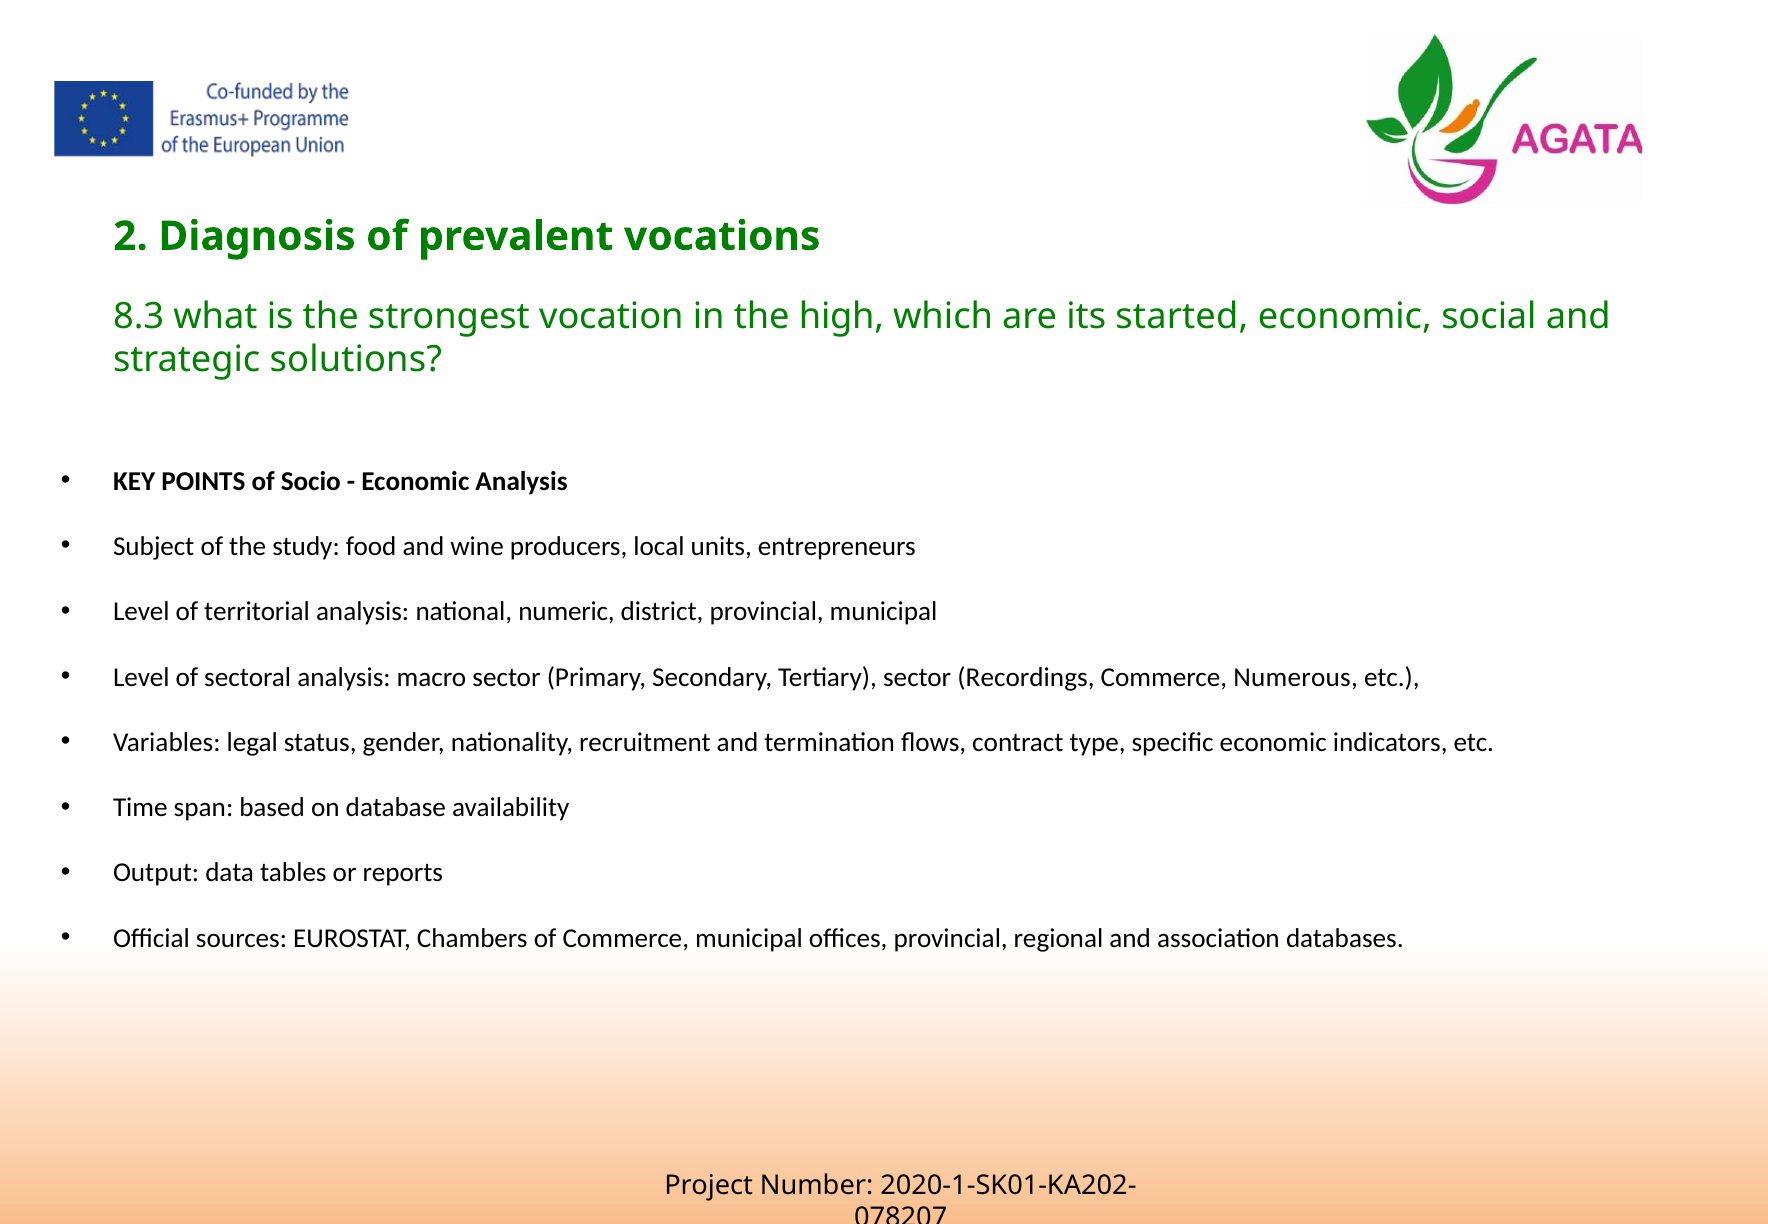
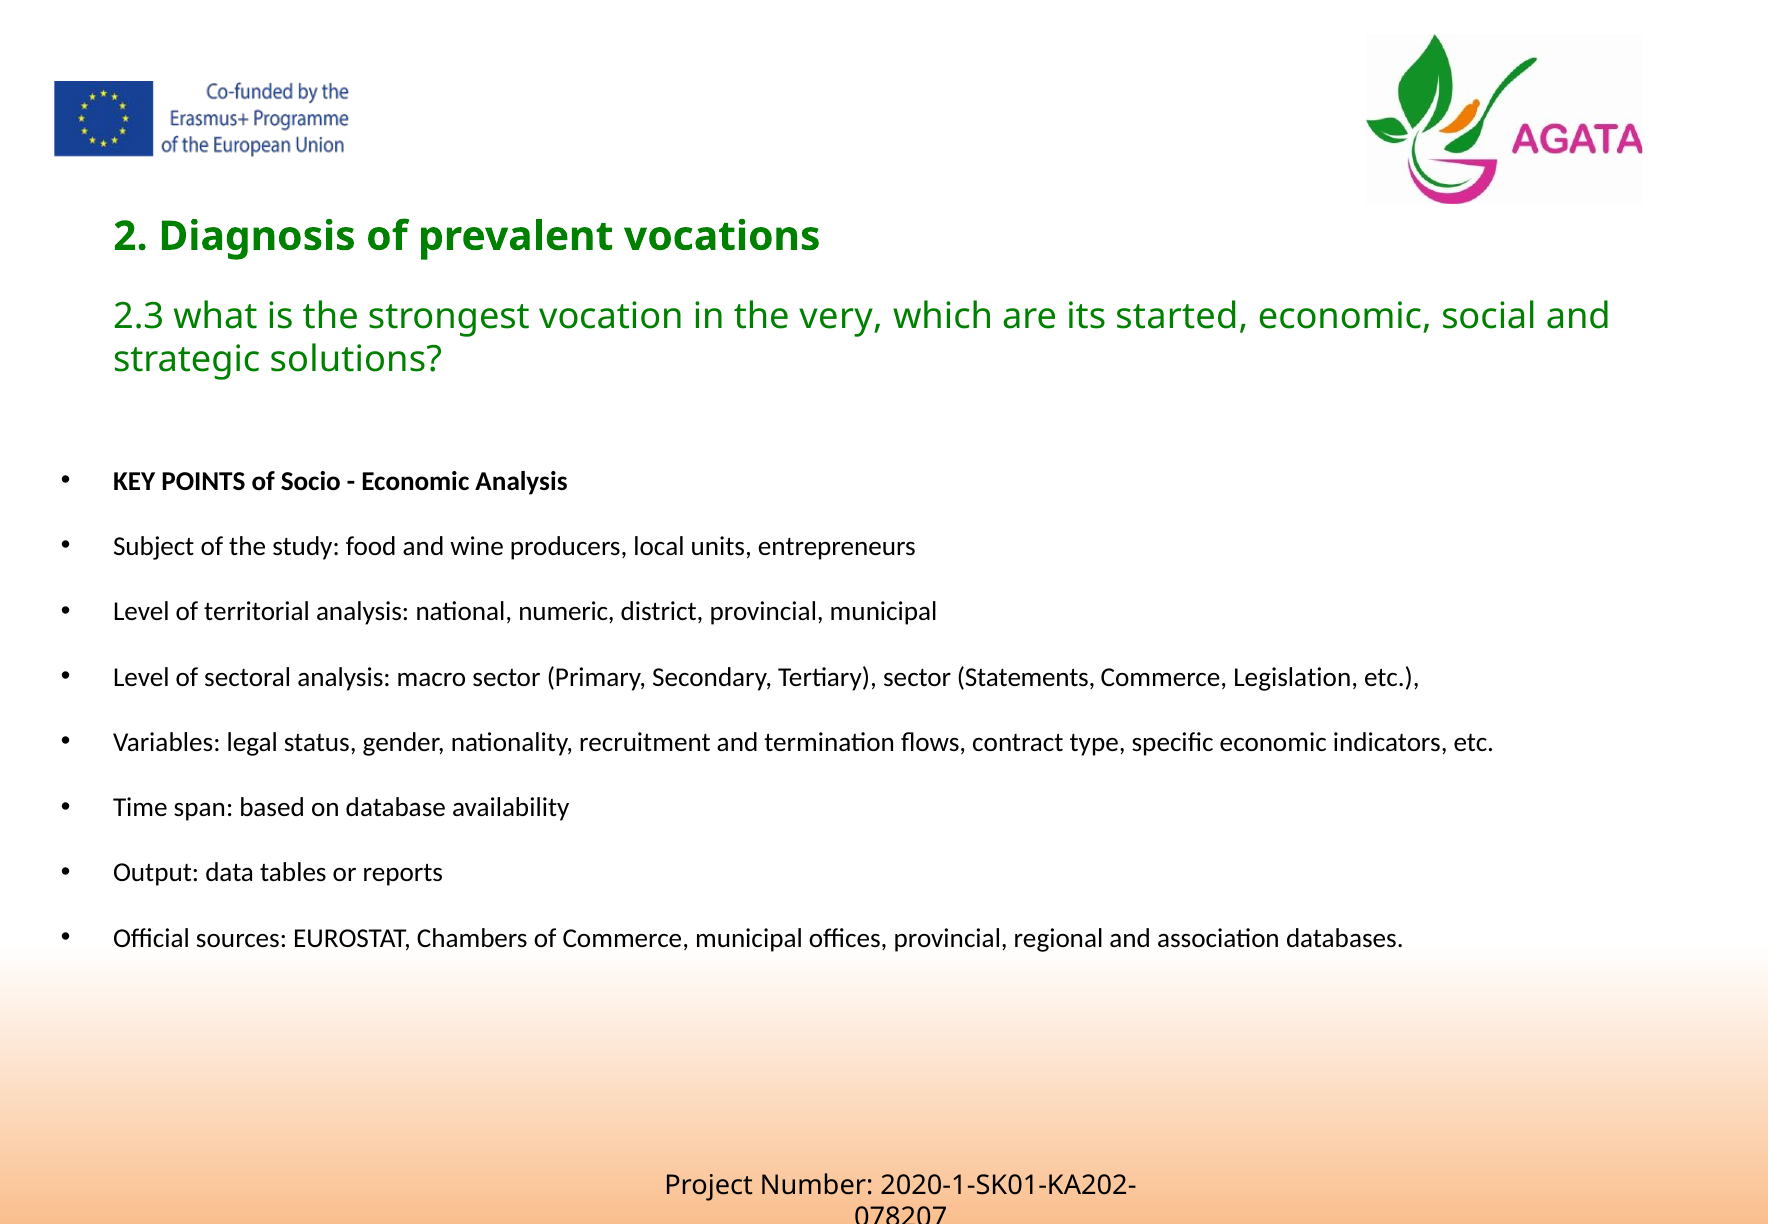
8.3: 8.3 -> 2.3
high: high -> very
Recordings: Recordings -> Statements
Numerous: Numerous -> Legislation
